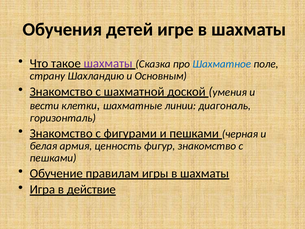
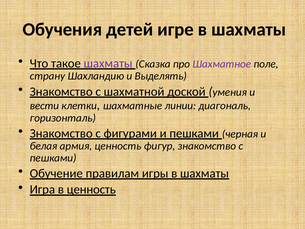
Шахматное colour: blue -> purple
Основным: Основным -> Выделять
в действие: действие -> ценность
